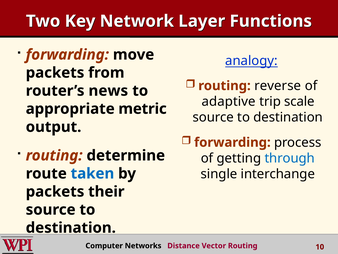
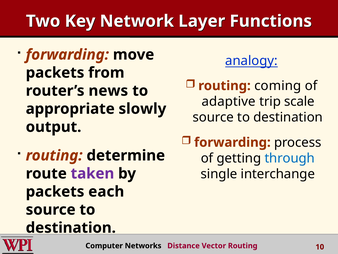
reverse: reverse -> coming
metric: metric -> slowly
taken colour: blue -> purple
their: their -> each
